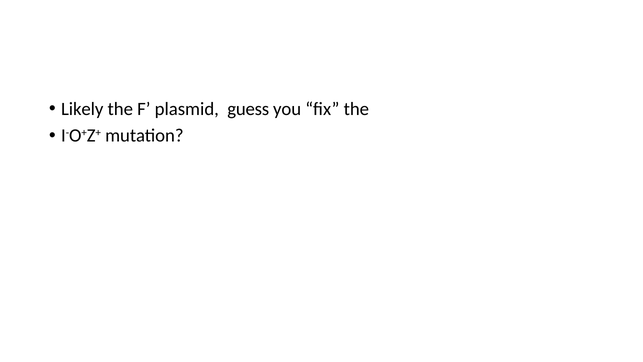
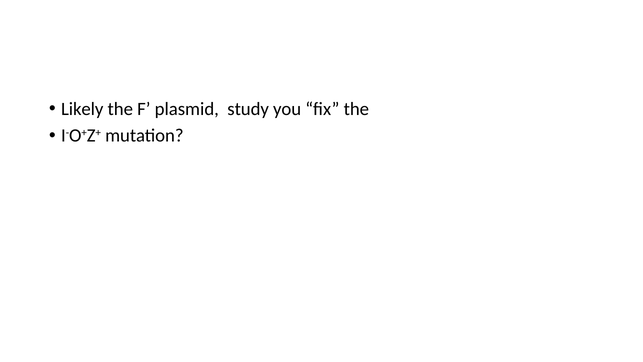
guess: guess -> study
